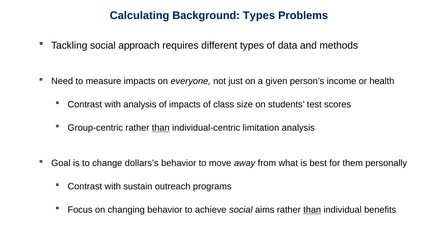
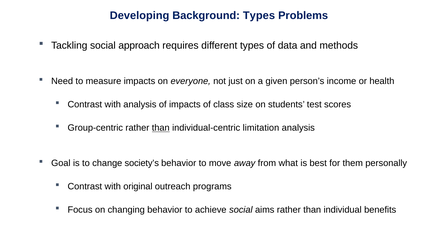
Calculating: Calculating -> Developing
dollars’s: dollars’s -> society’s
sustain: sustain -> original
than at (312, 209) underline: present -> none
